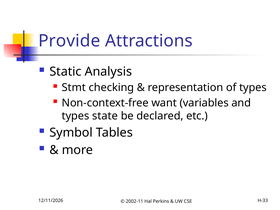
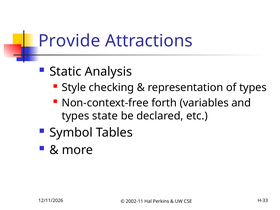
Stmt: Stmt -> Style
want: want -> forth
